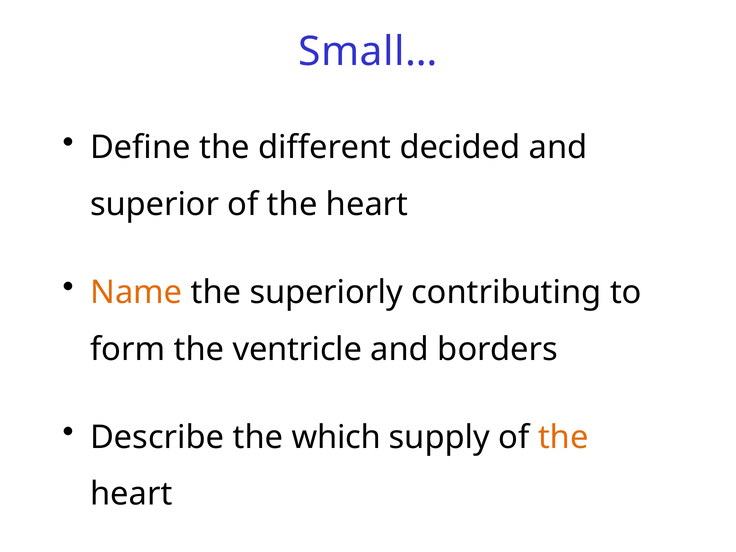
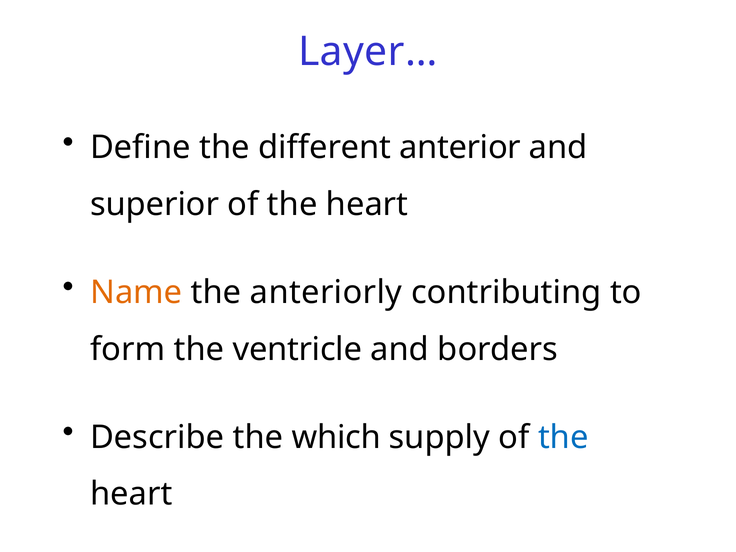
Small…: Small… -> Layer…
decided: decided -> anterior
superiorly: superiorly -> anteriorly
the at (563, 437) colour: orange -> blue
